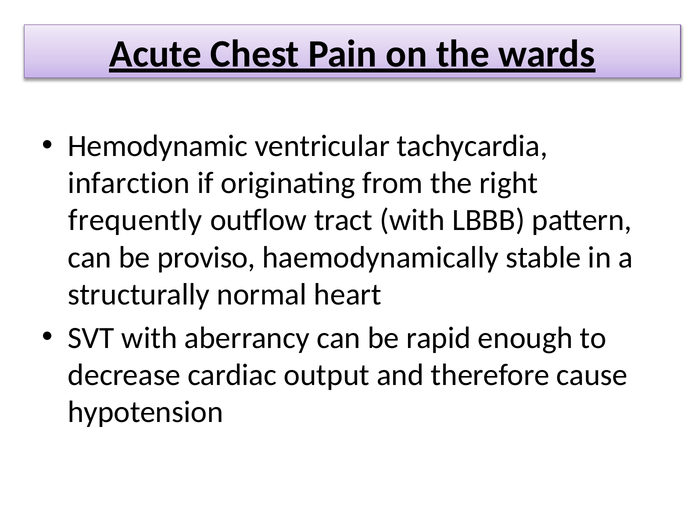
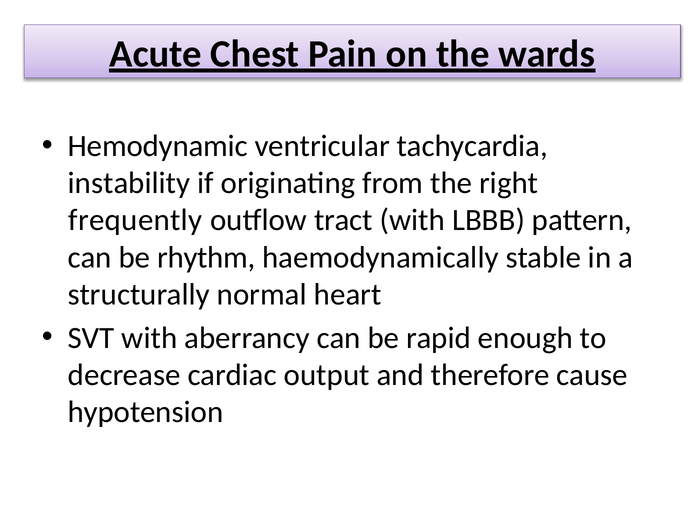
infarction: infarction -> instability
proviso: proviso -> rhythm
